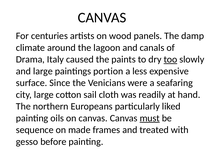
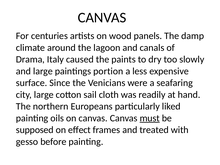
too underline: present -> none
sequence: sequence -> supposed
made: made -> effect
